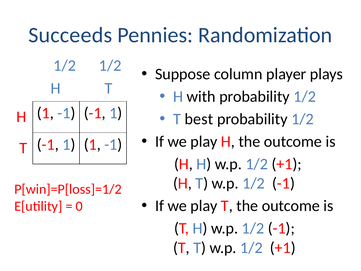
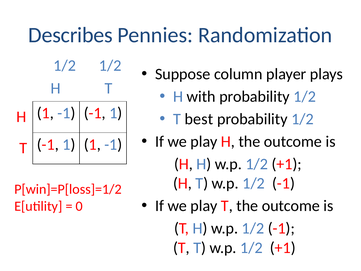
Succeeds: Succeeds -> Describes
